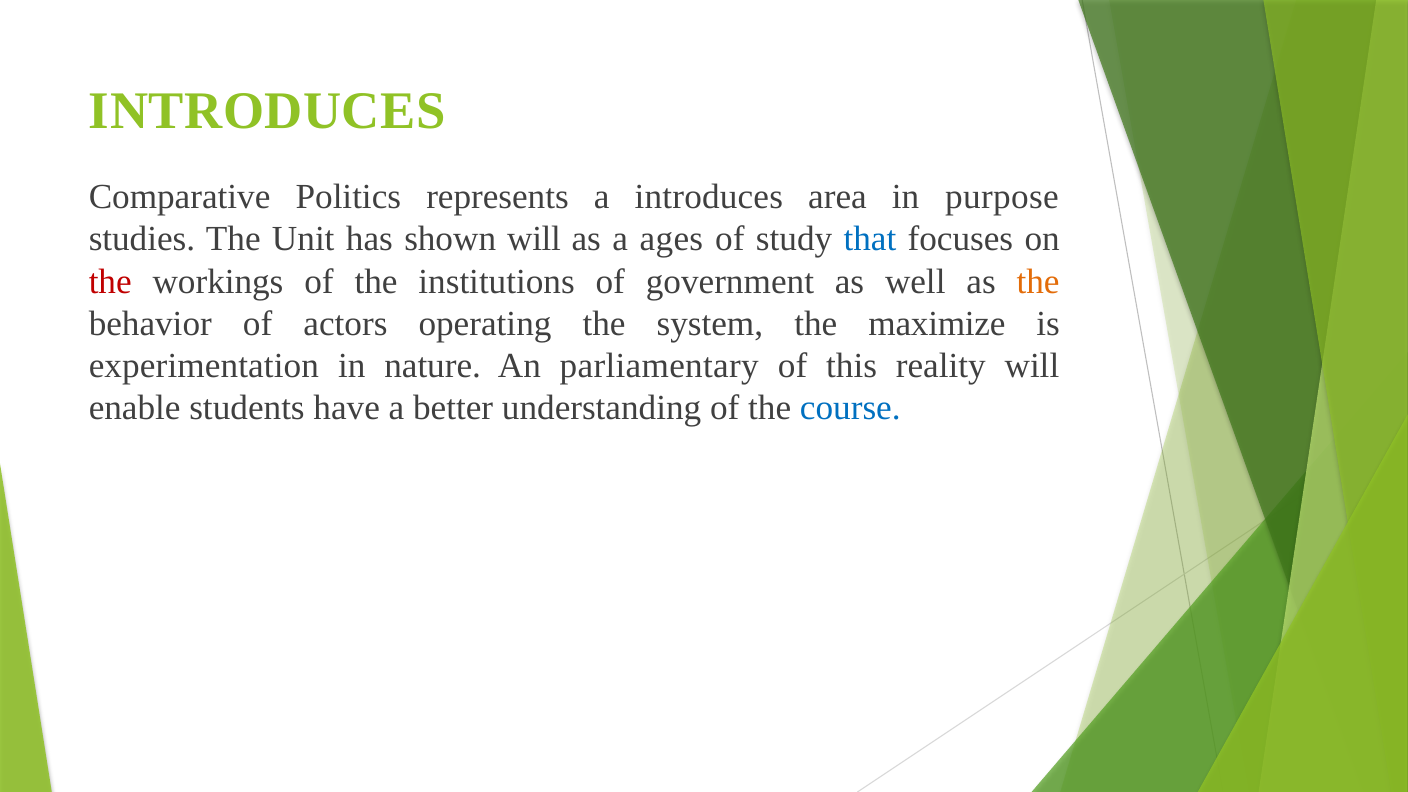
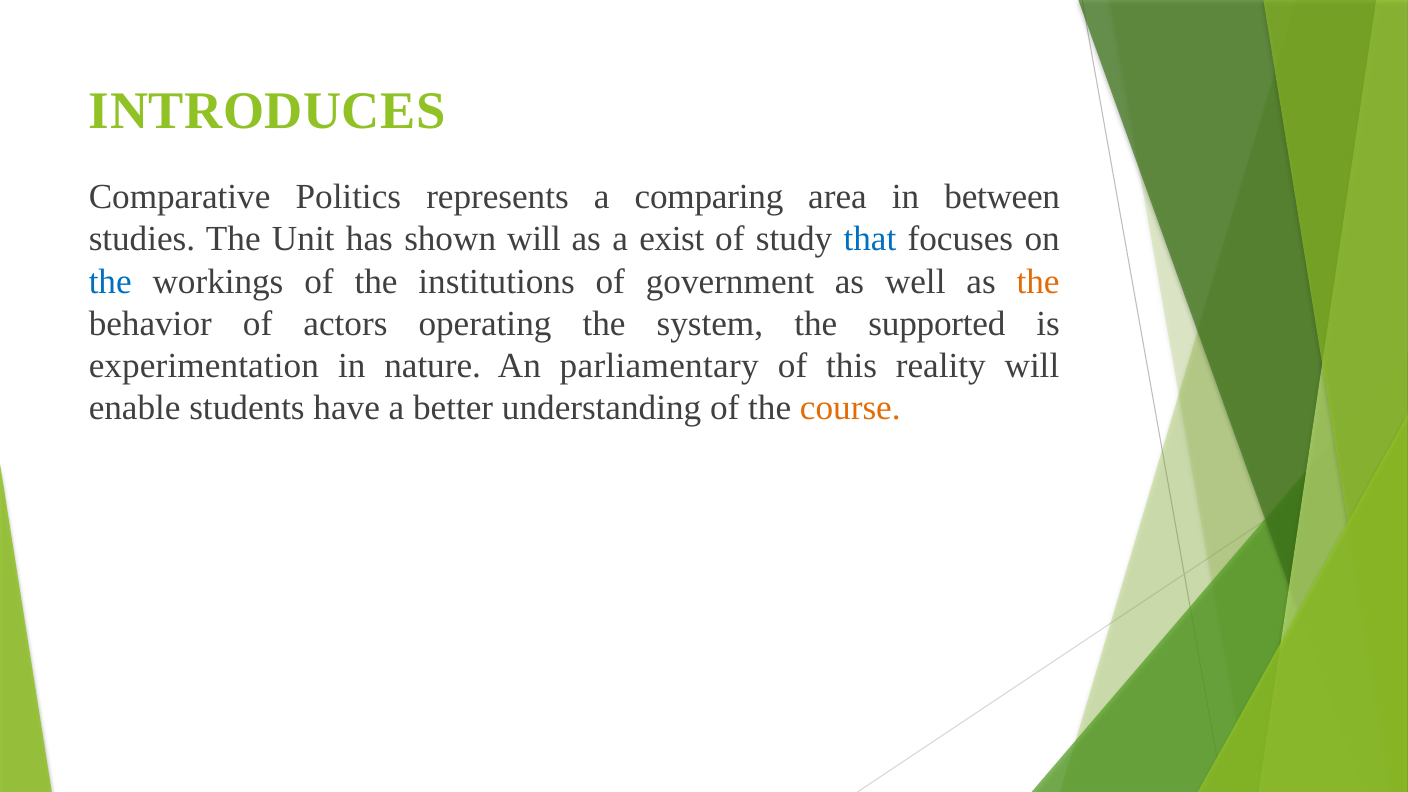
a introduces: introduces -> comparing
purpose: purpose -> between
ages: ages -> exist
the at (110, 282) colour: red -> blue
maximize: maximize -> supported
course colour: blue -> orange
